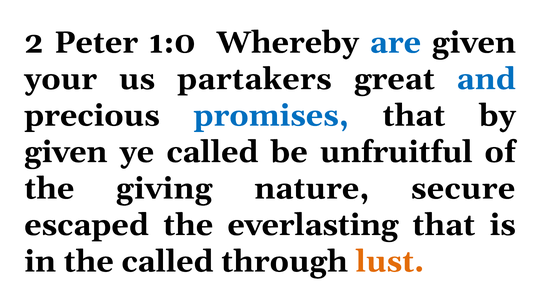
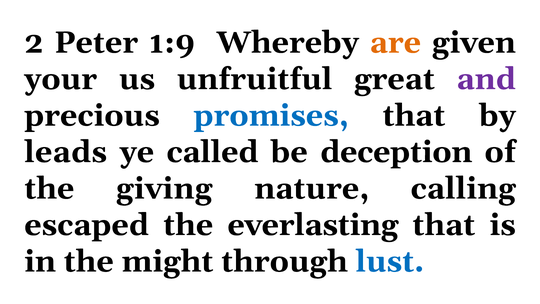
1:0: 1:0 -> 1:9
are colour: blue -> orange
partakers: partakers -> unfruitful
and colour: blue -> purple
given at (66, 152): given -> leads
unfruitful: unfruitful -> deception
secure: secure -> calling
the called: called -> might
lust colour: orange -> blue
